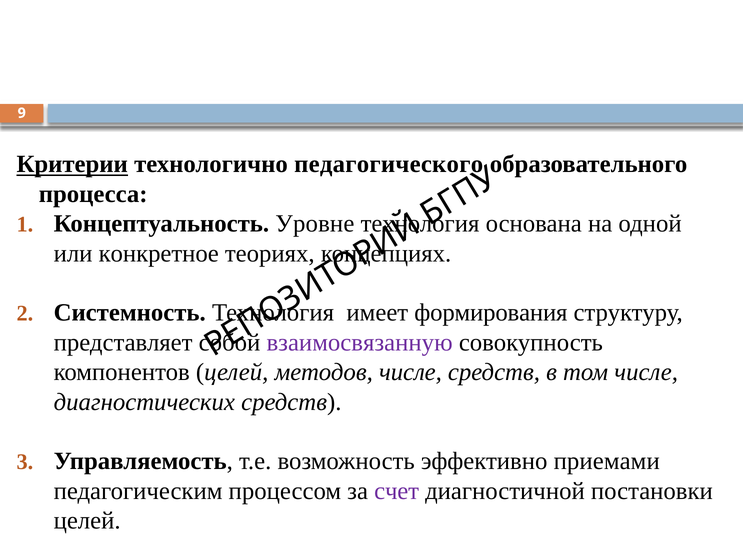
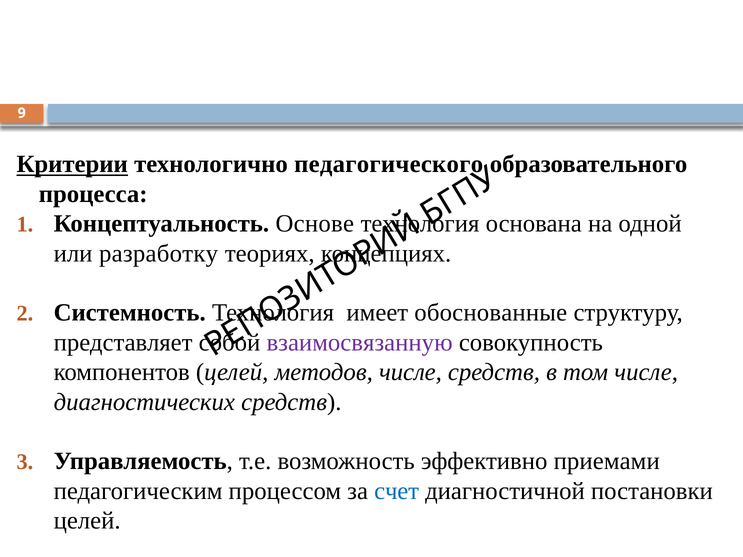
Уровне: Уровне -> Основе
конкретное: конкретное -> разработку
формирования: формирования -> обоснованные
счет colour: purple -> blue
